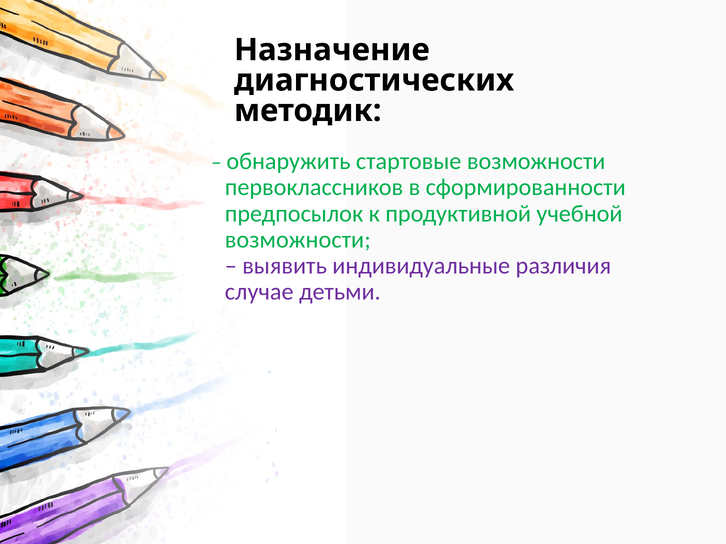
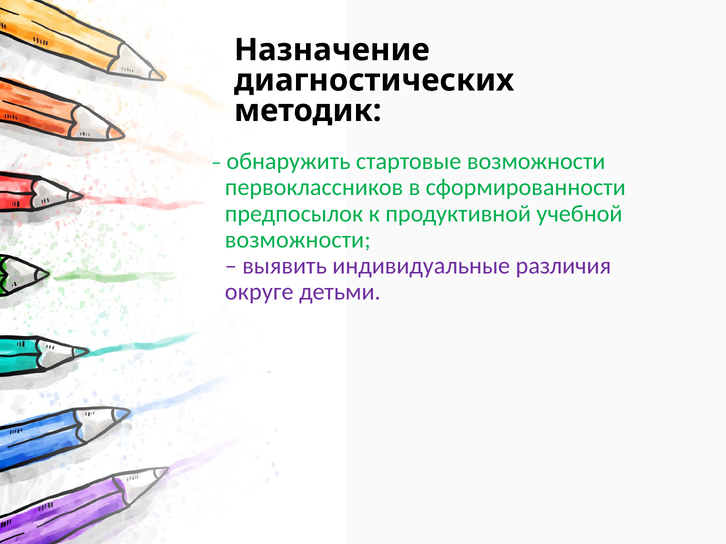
случае: случае -> округе
